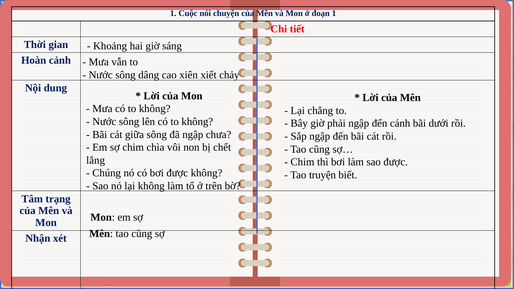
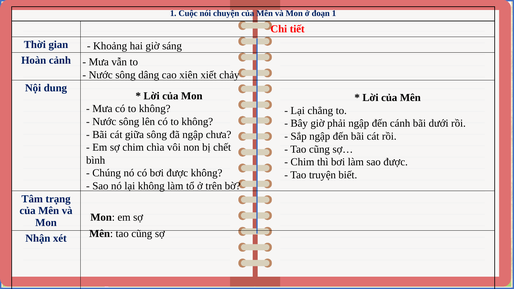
lắng: lắng -> bình
